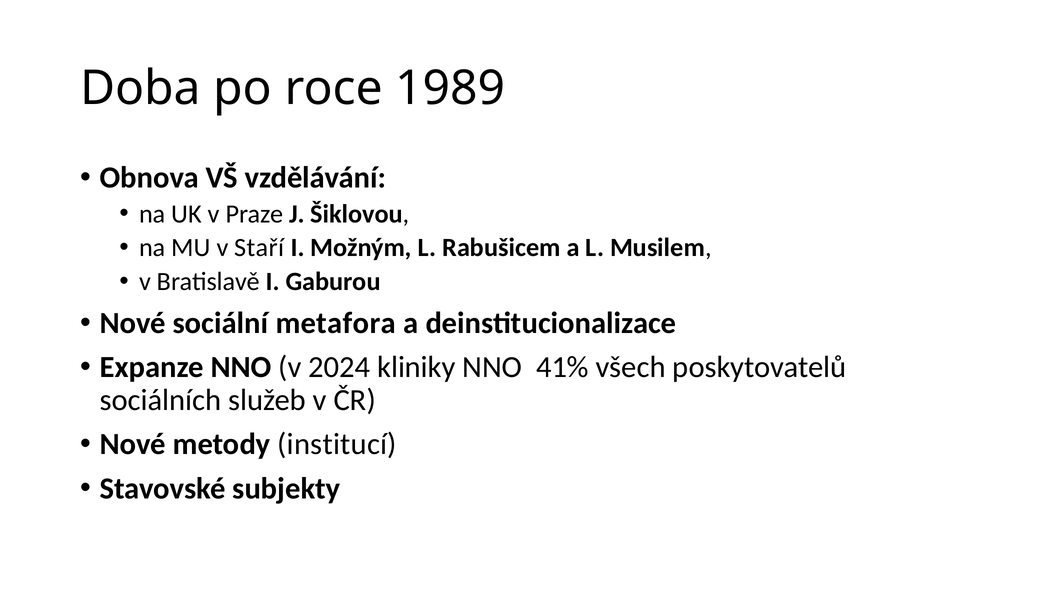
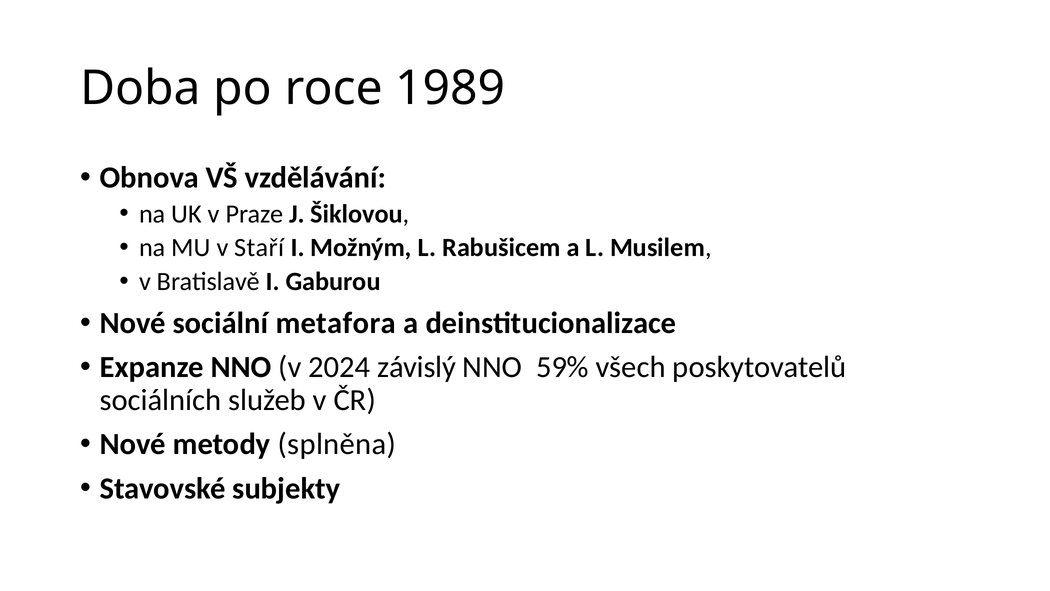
kliniky: kliniky -> závislý
41%: 41% -> 59%
institucí: institucí -> splněna
